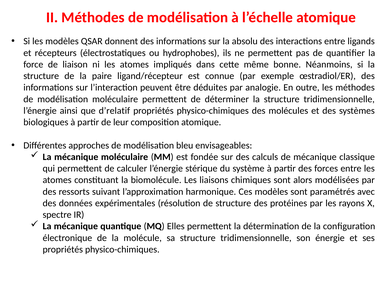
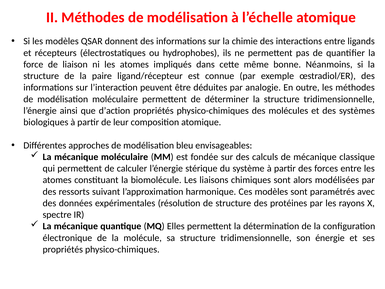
absolu: absolu -> chimie
d’relatif: d’relatif -> d’action
